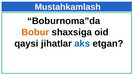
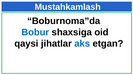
Bobur colour: orange -> blue
